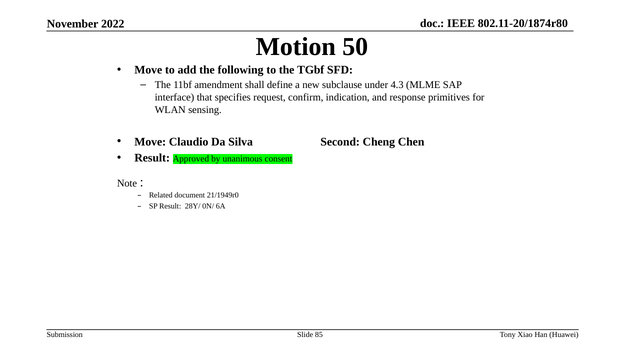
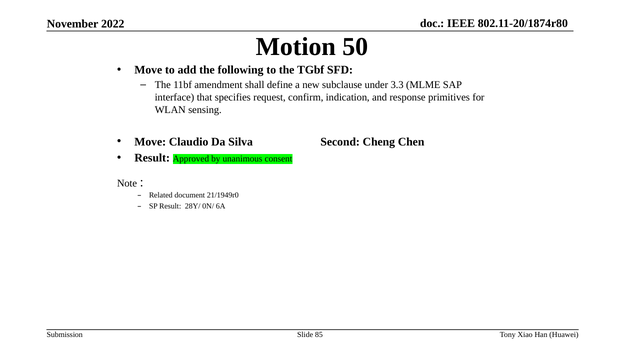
4.3: 4.3 -> 3.3
